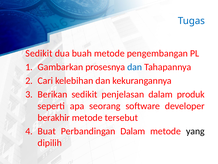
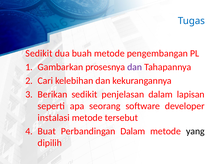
dan at (135, 67) colour: blue -> purple
produk: produk -> lapisan
berakhir: berakhir -> instalasi
